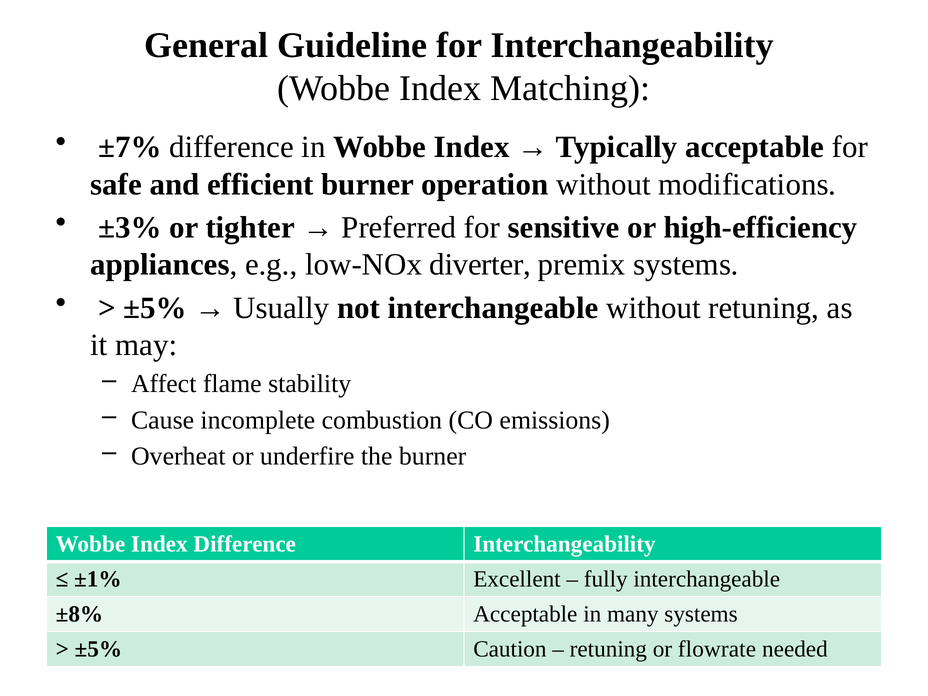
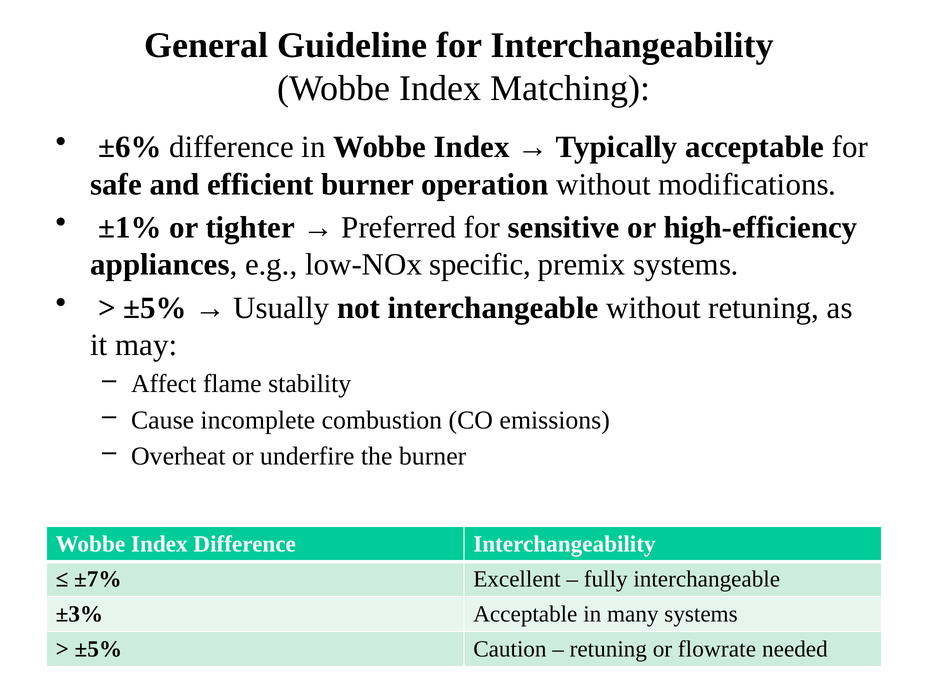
±7%: ±7% -> ±6%
±3%: ±3% -> ±1%
diverter: diverter -> specific
±1%: ±1% -> ±7%
±8%: ±8% -> ±3%
